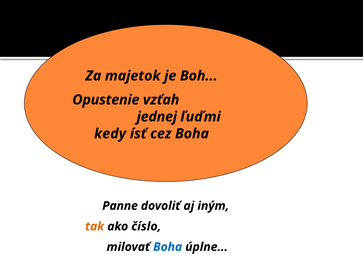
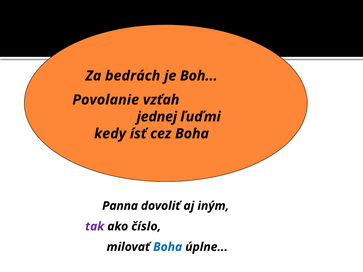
majetok: majetok -> bedrách
Opustenie: Opustenie -> Povolanie
Panne: Panne -> Panna
tak colour: orange -> purple
